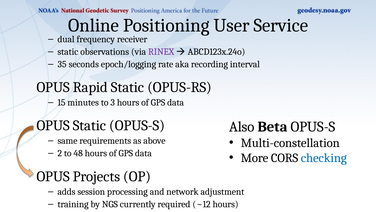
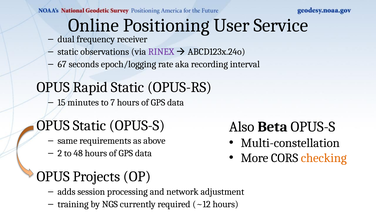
35: 35 -> 67
3: 3 -> 7
checking colour: blue -> orange
